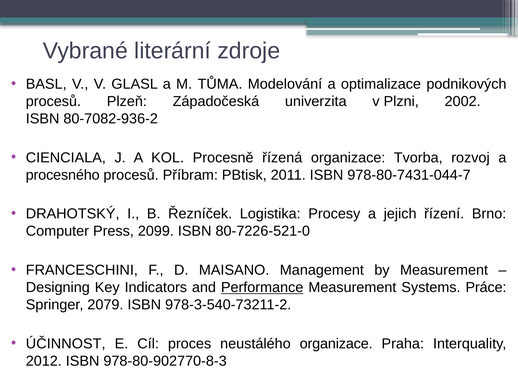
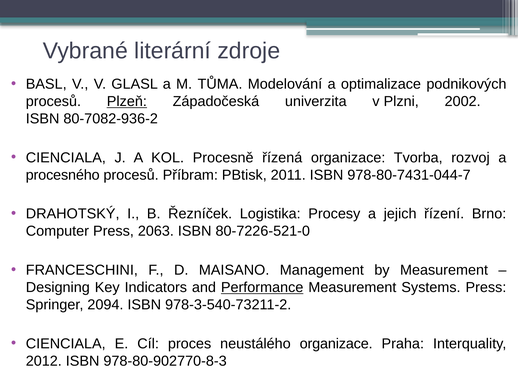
Plzeň underline: none -> present
2099: 2099 -> 2063
Systems Práce: Práce -> Press
2079: 2079 -> 2094
ÚČINNOST at (66, 343): ÚČINNOST -> CIENCIALA
